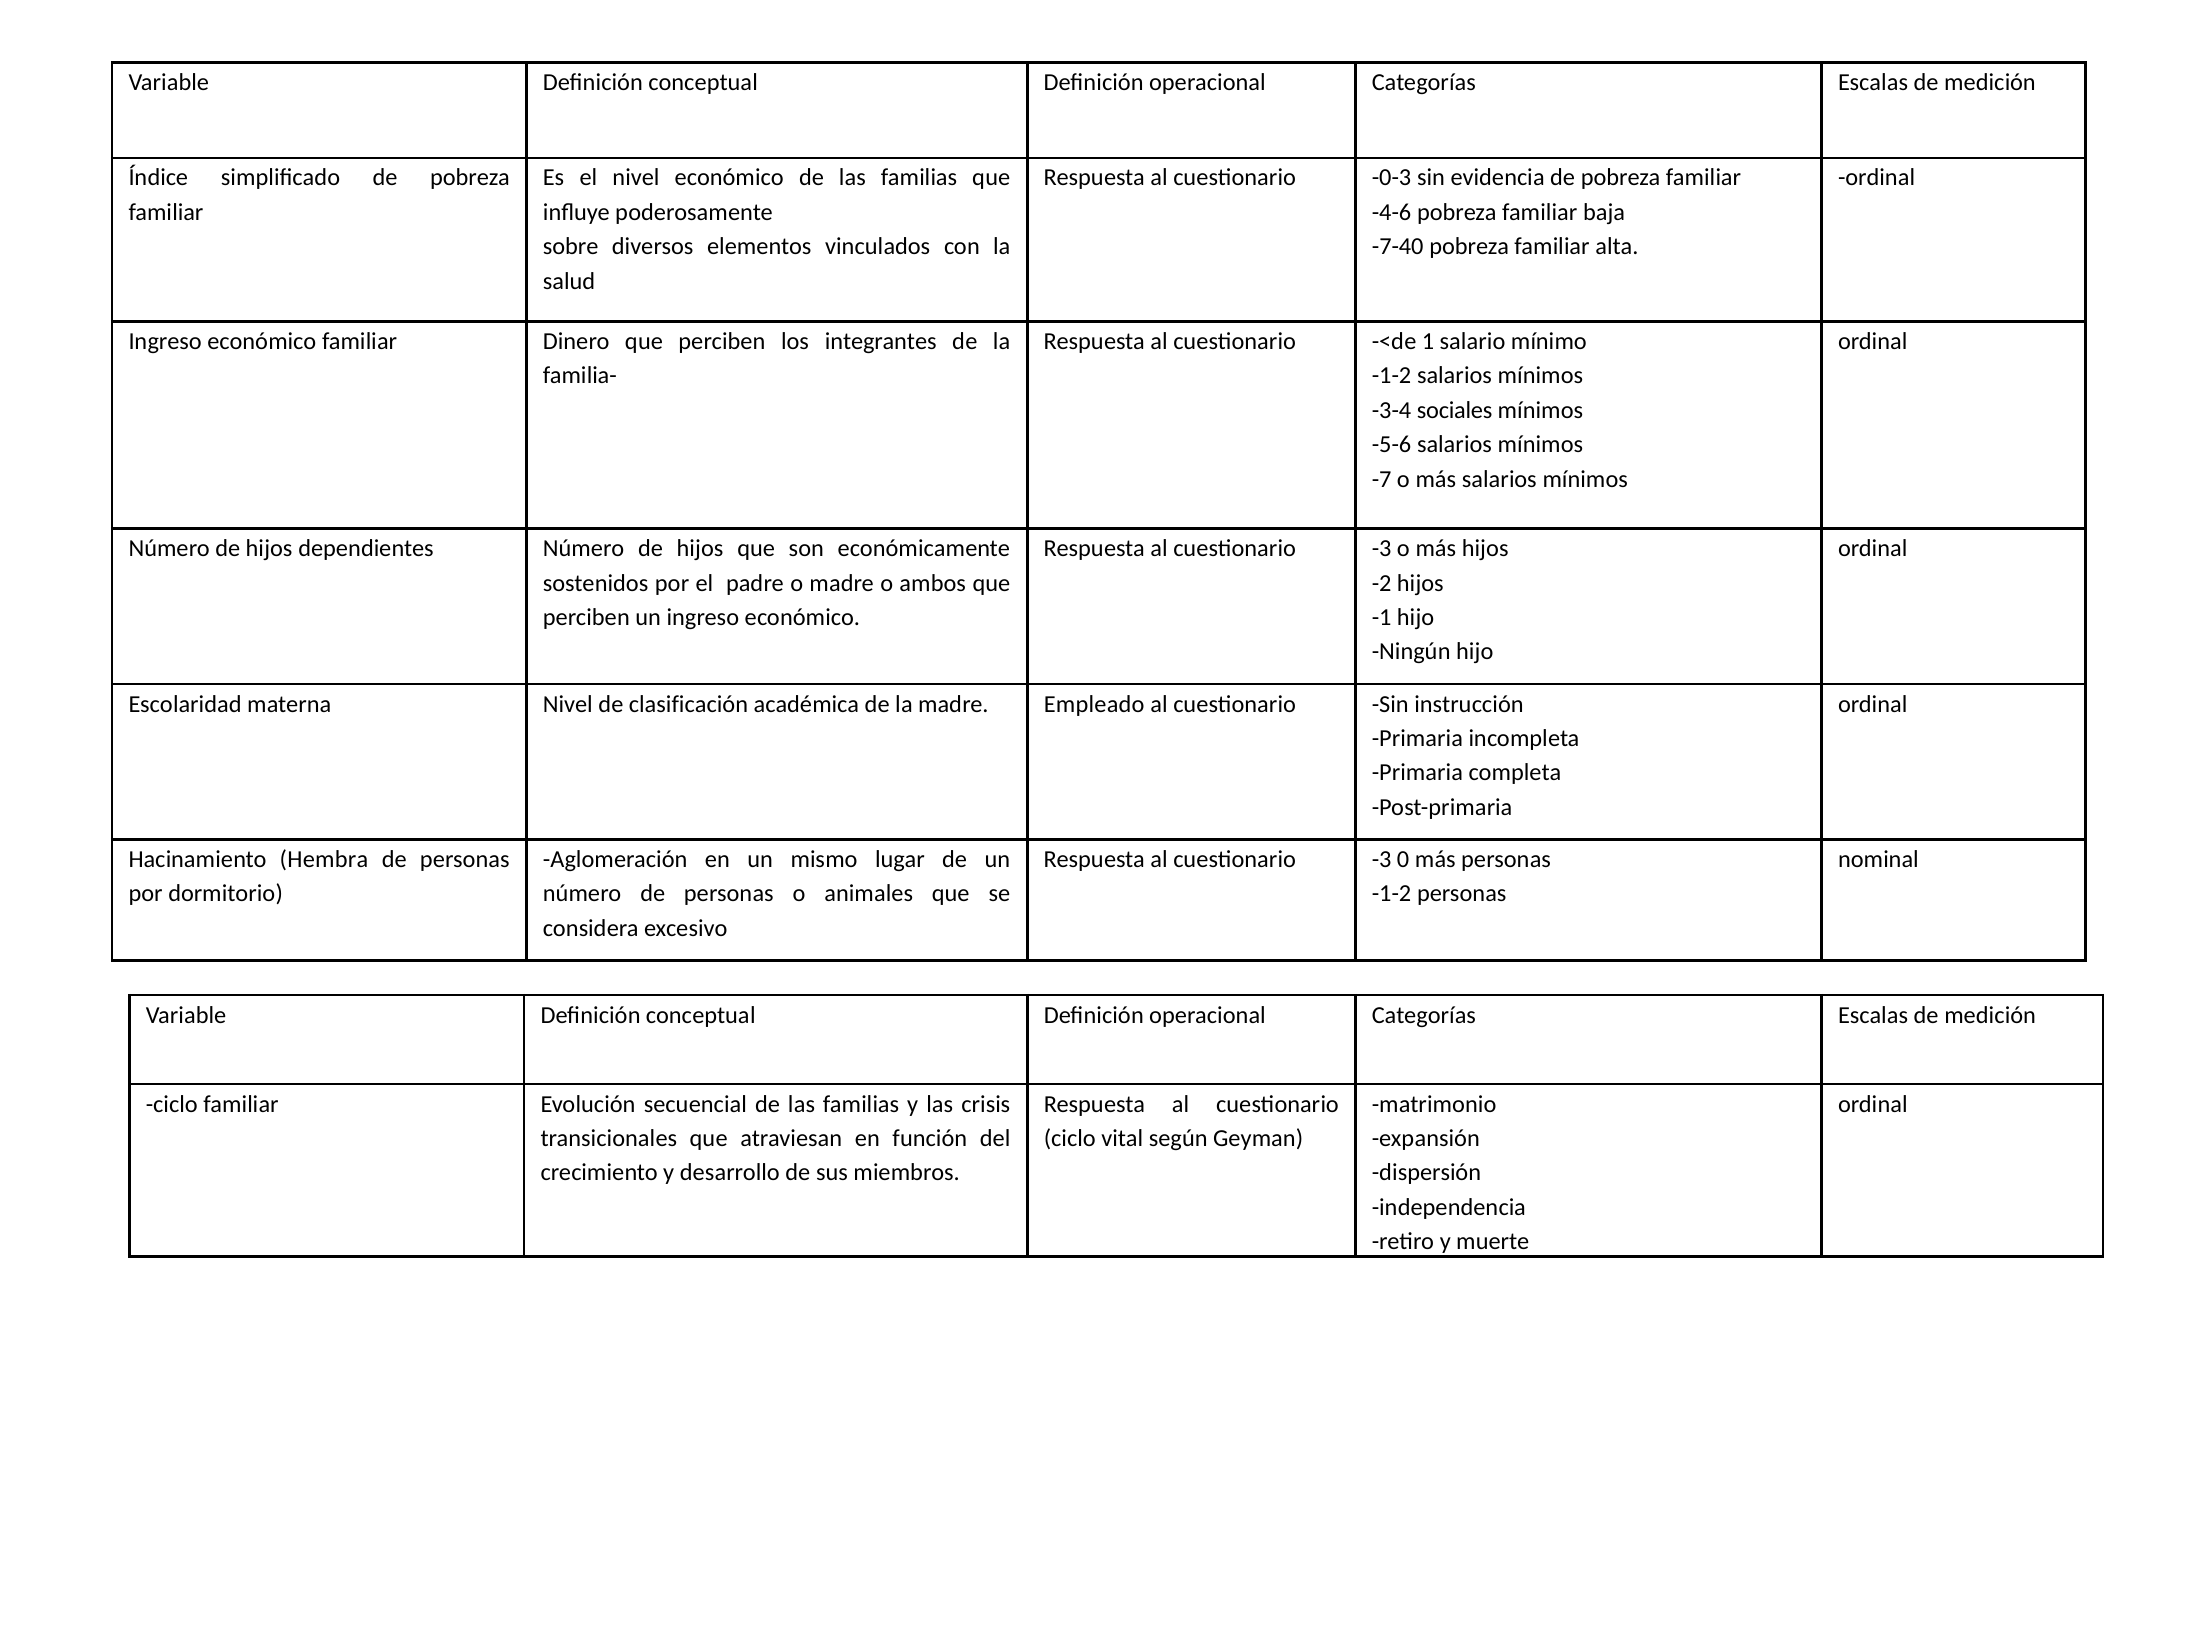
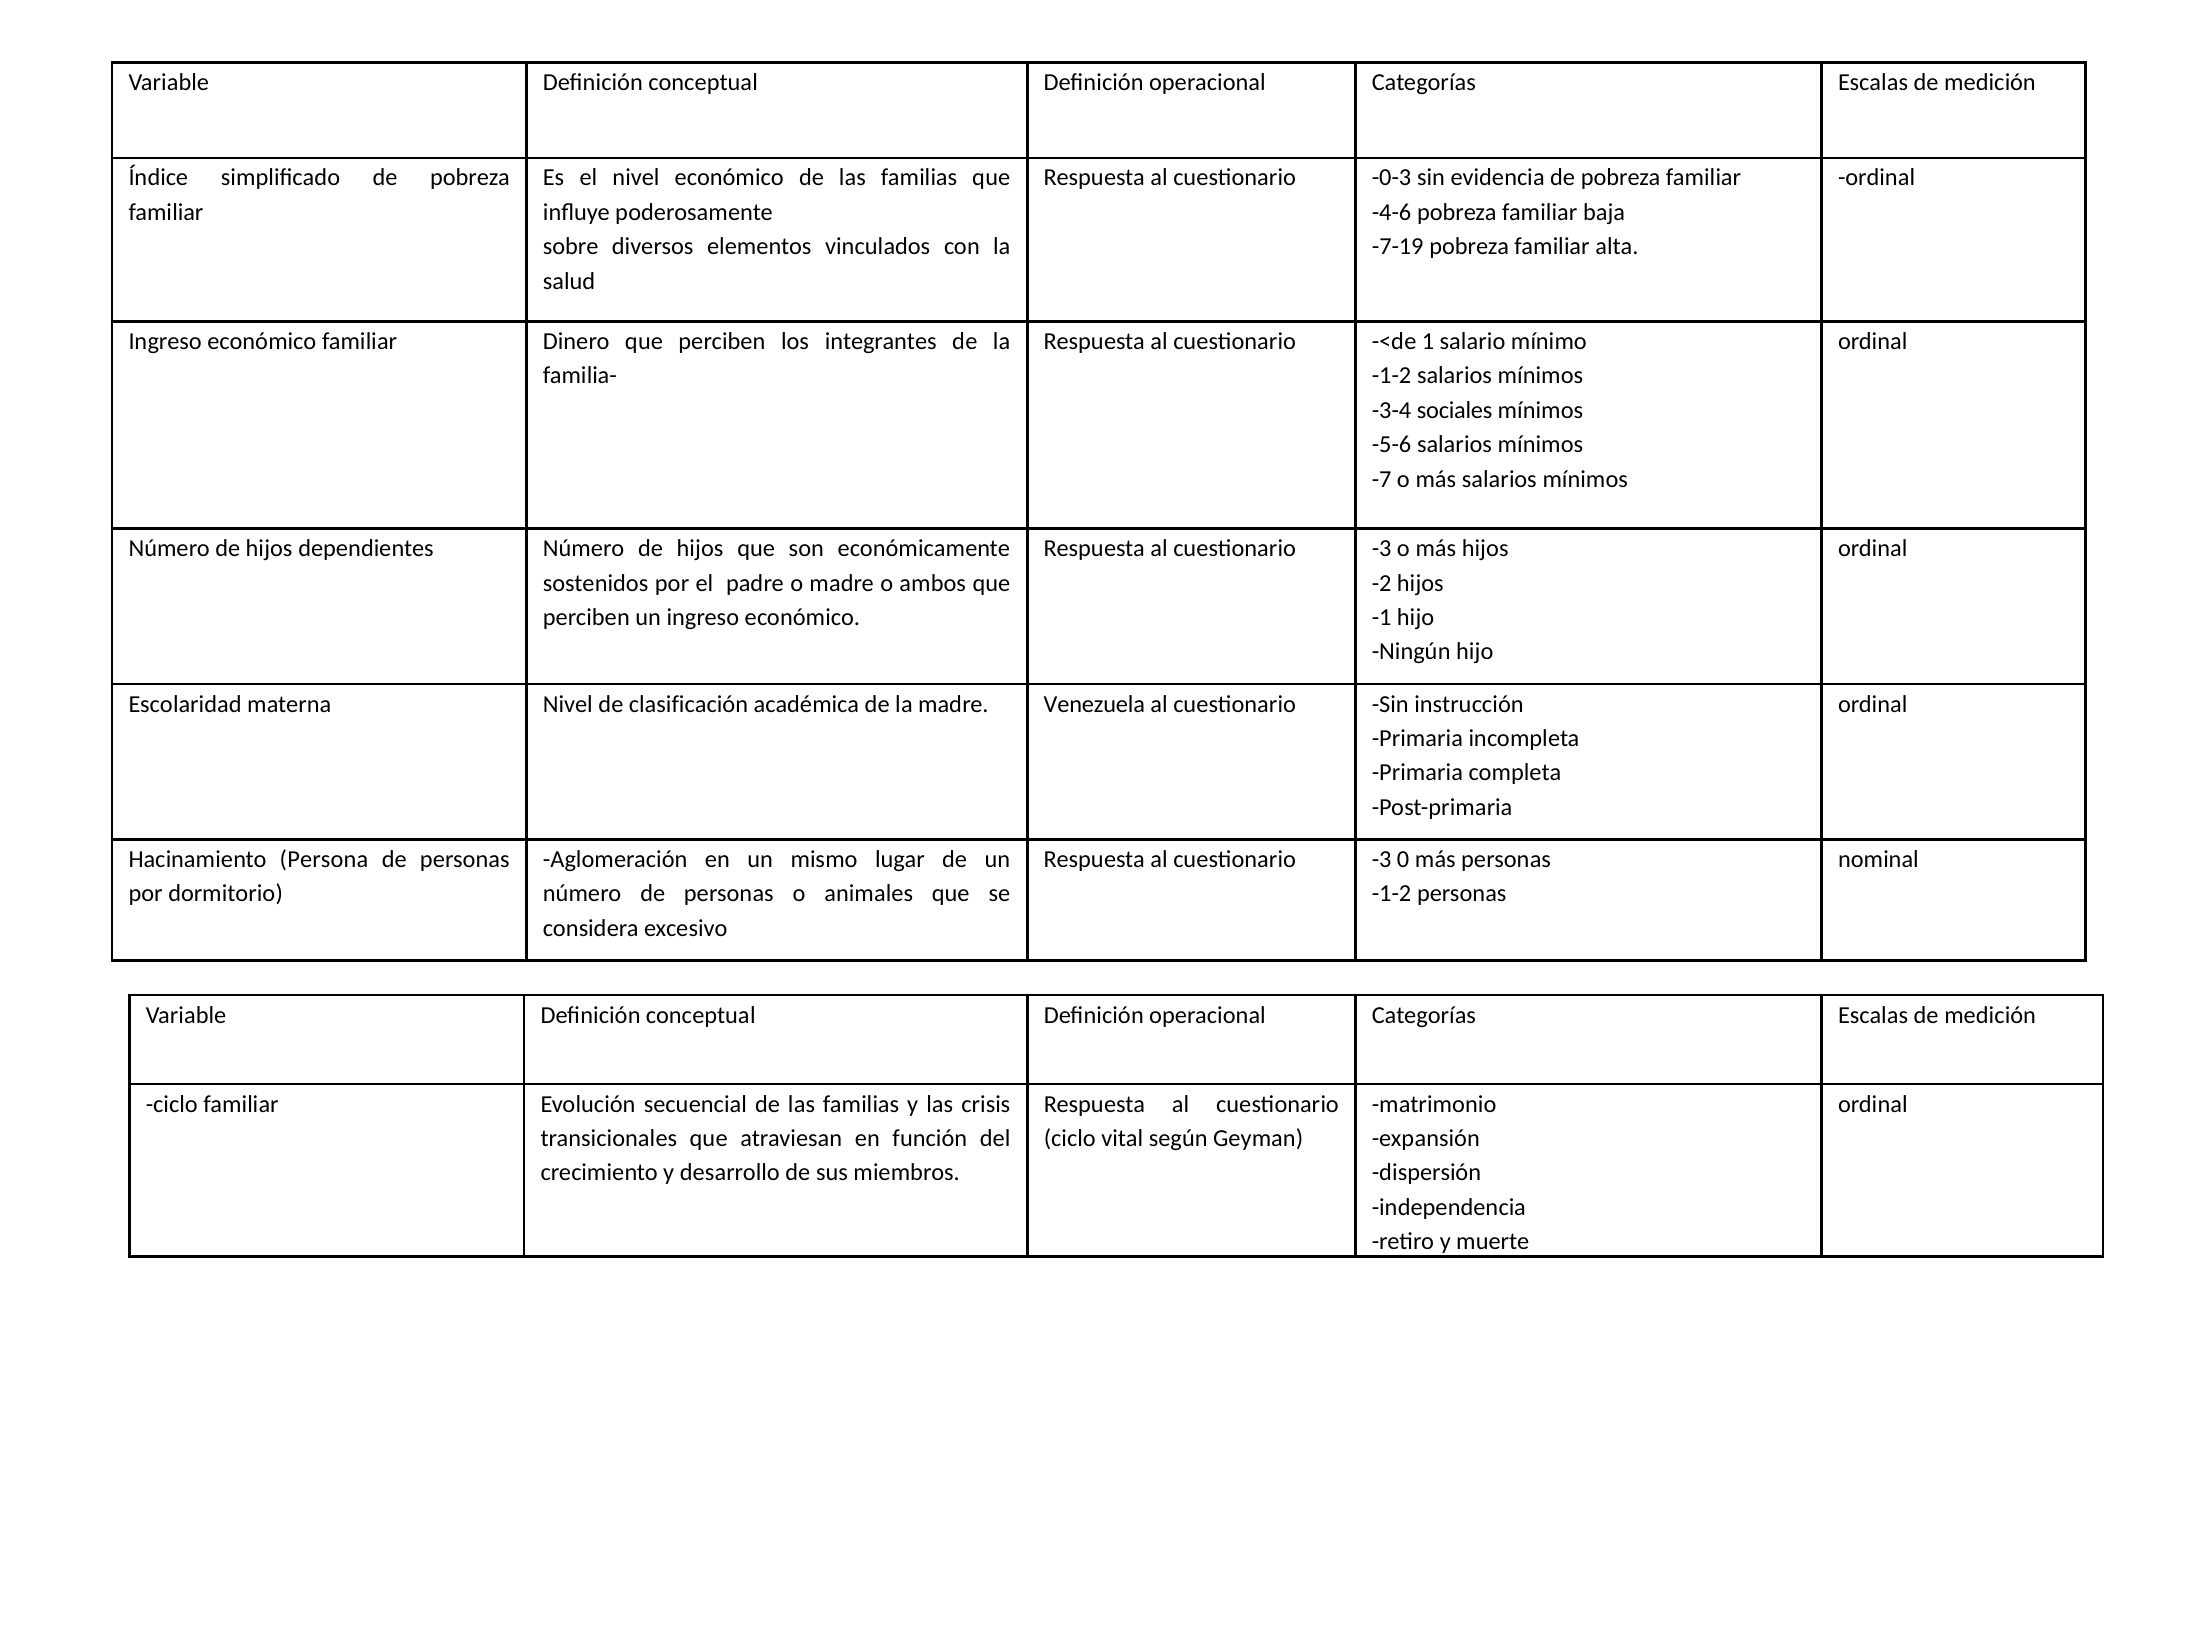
-7-40: -7-40 -> -7-19
Empleado: Empleado -> Venezuela
Hembra: Hembra -> Persona
